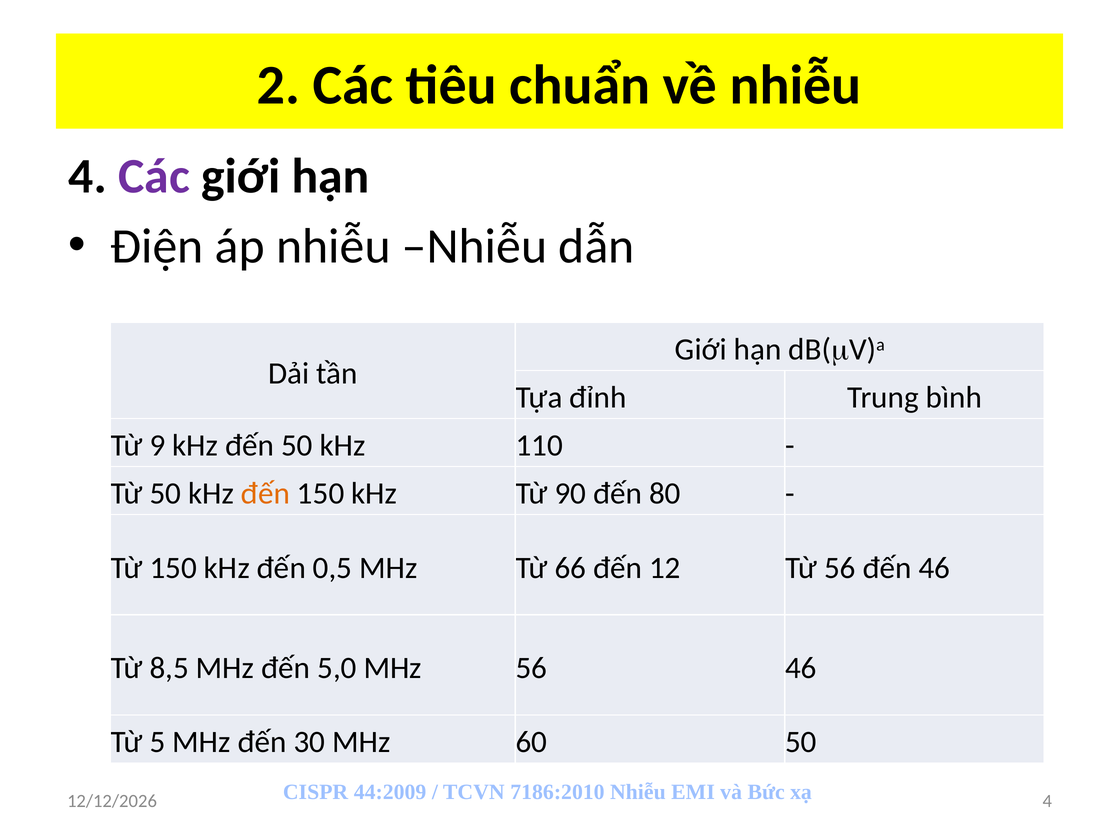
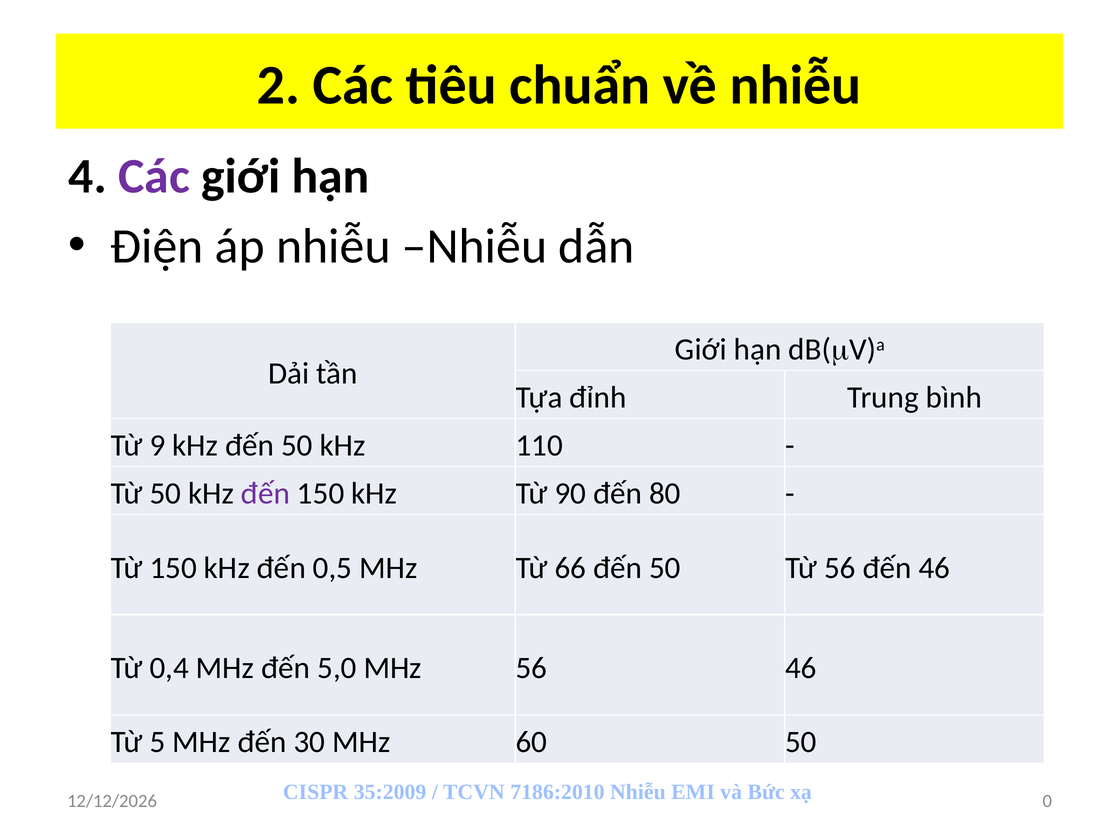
đến at (265, 494) colour: orange -> purple
66 đến 12: 12 -> 50
8,5: 8,5 -> 0,4
44:2009: 44:2009 -> 35:2009
4 at (1047, 801): 4 -> 0
